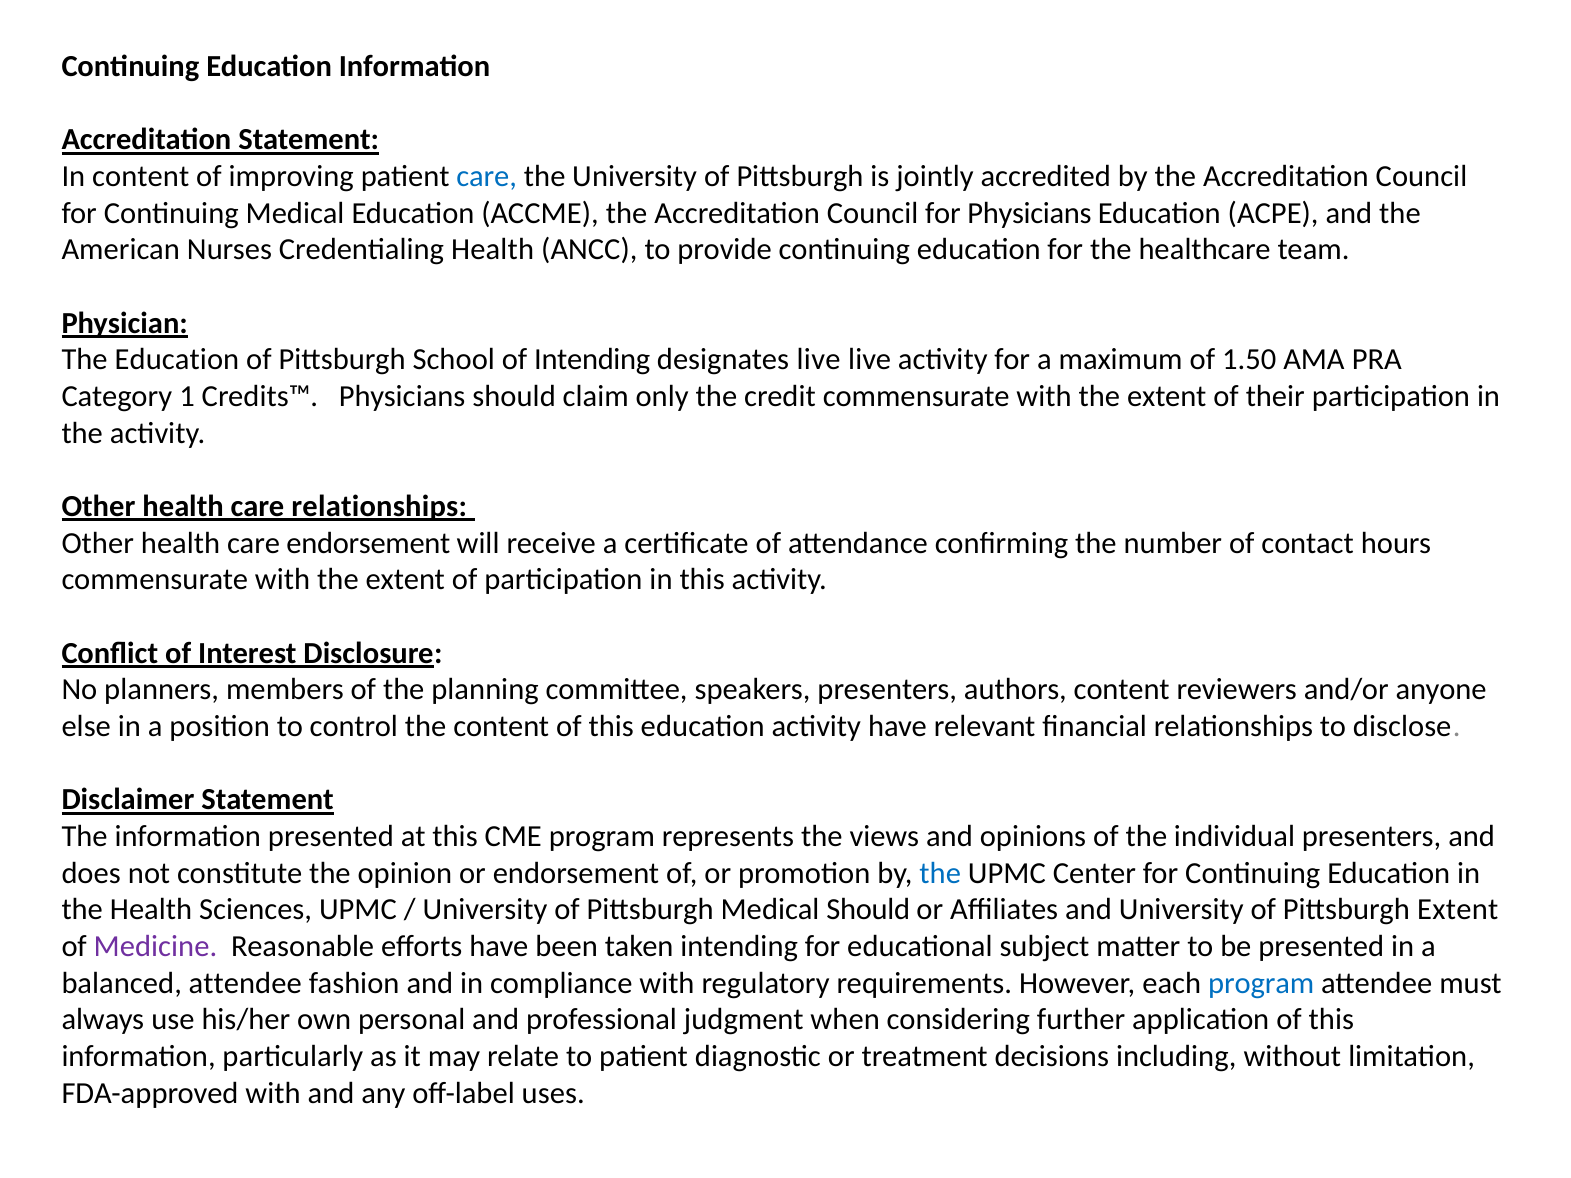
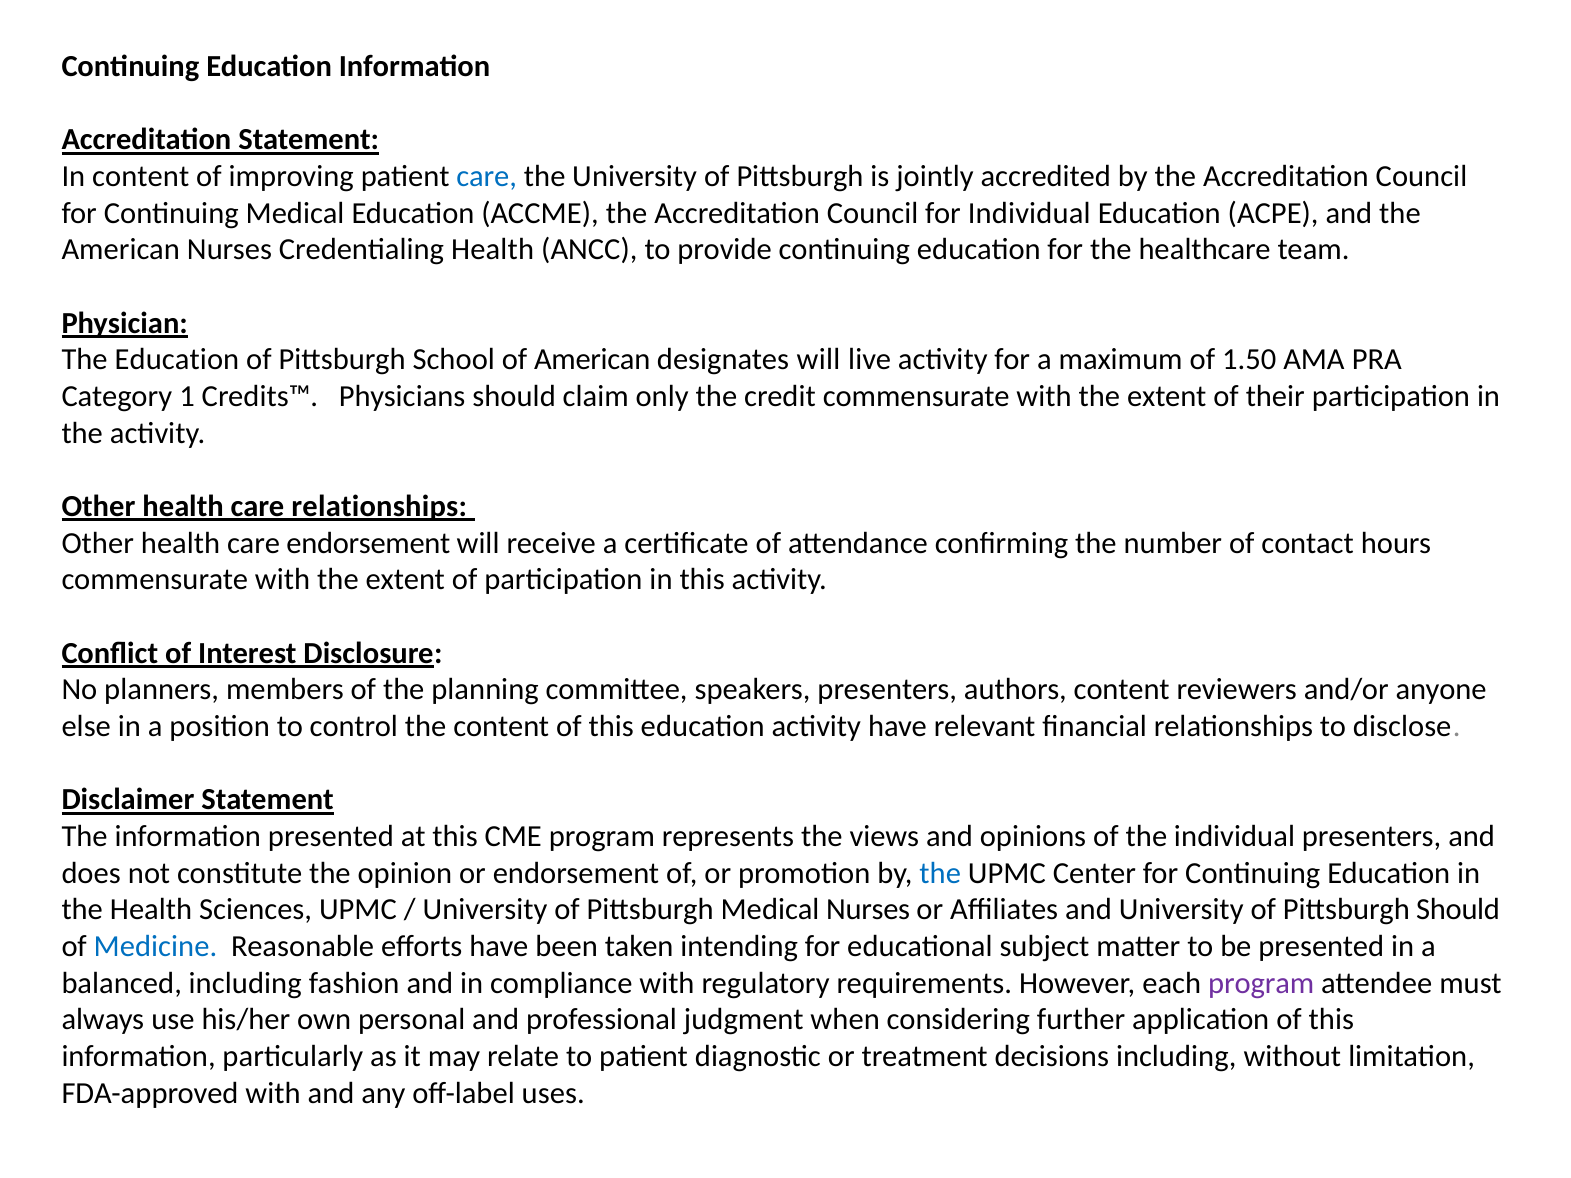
for Physicians: Physicians -> Individual
of Intending: Intending -> American
designates live: live -> will
Medical Should: Should -> Nurses
Pittsburgh Extent: Extent -> Should
Medicine colour: purple -> blue
balanced attendee: attendee -> including
program at (1261, 983) colour: blue -> purple
